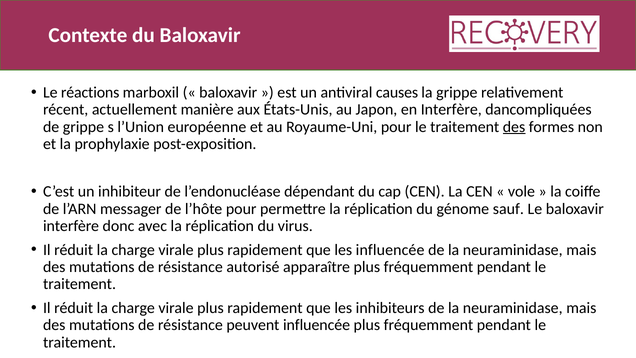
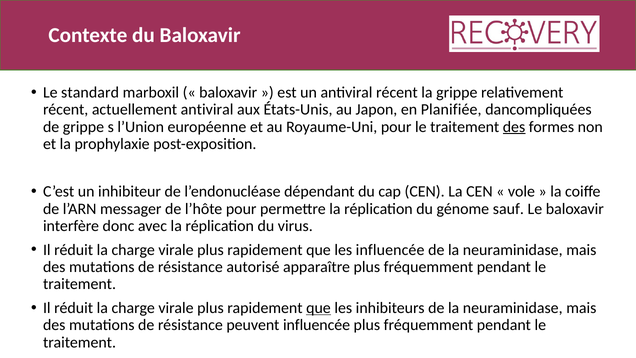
réactions: réactions -> standard
antiviral causes: causes -> récent
actuellement manière: manière -> antiviral
en Interfère: Interfère -> Planifiée
que at (318, 308) underline: none -> present
